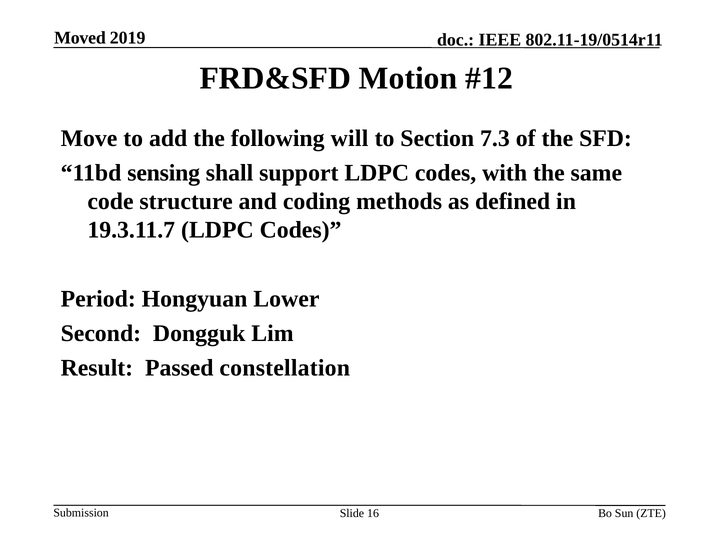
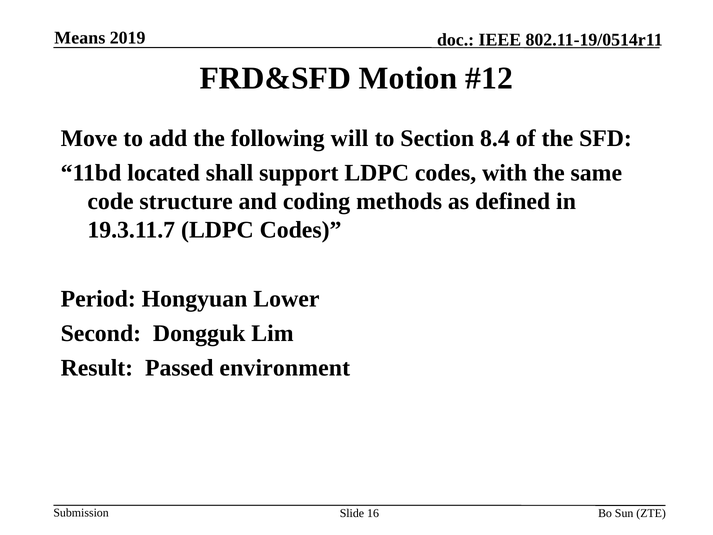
Moved: Moved -> Means
7.3: 7.3 -> 8.4
sensing: sensing -> located
constellation: constellation -> environment
